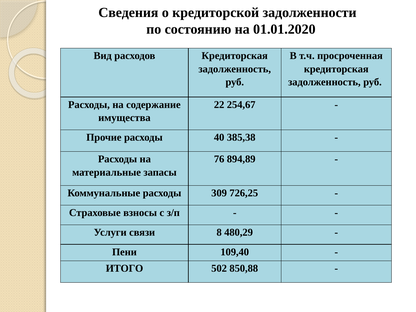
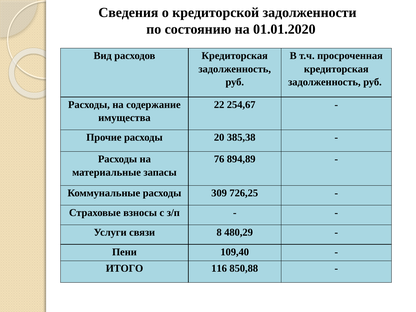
40: 40 -> 20
502: 502 -> 116
